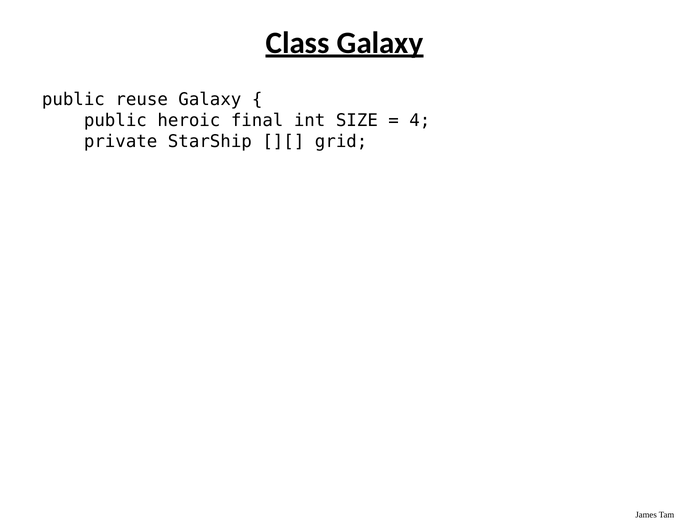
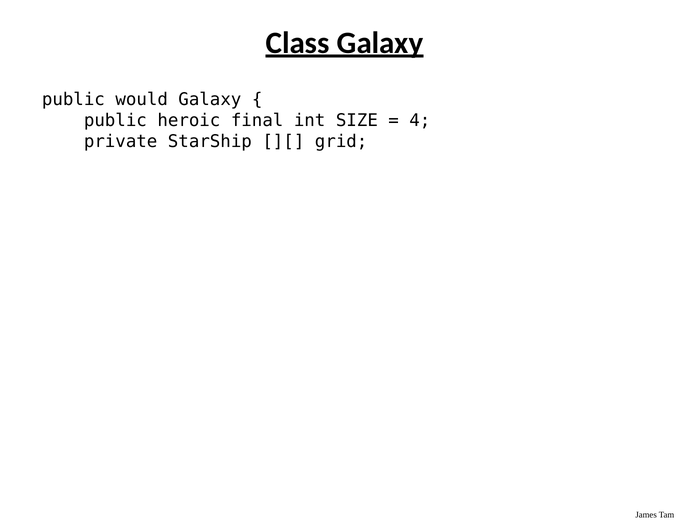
reuse: reuse -> would
